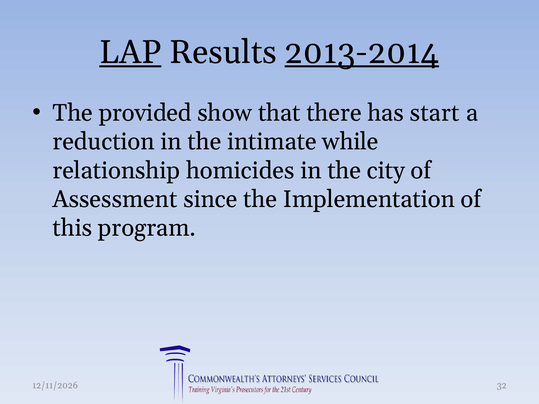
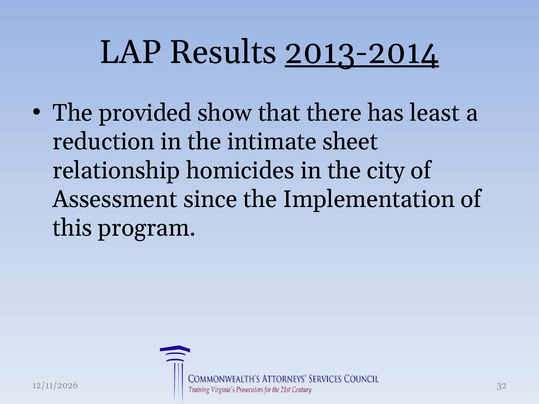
LAP underline: present -> none
start: start -> least
while: while -> sheet
